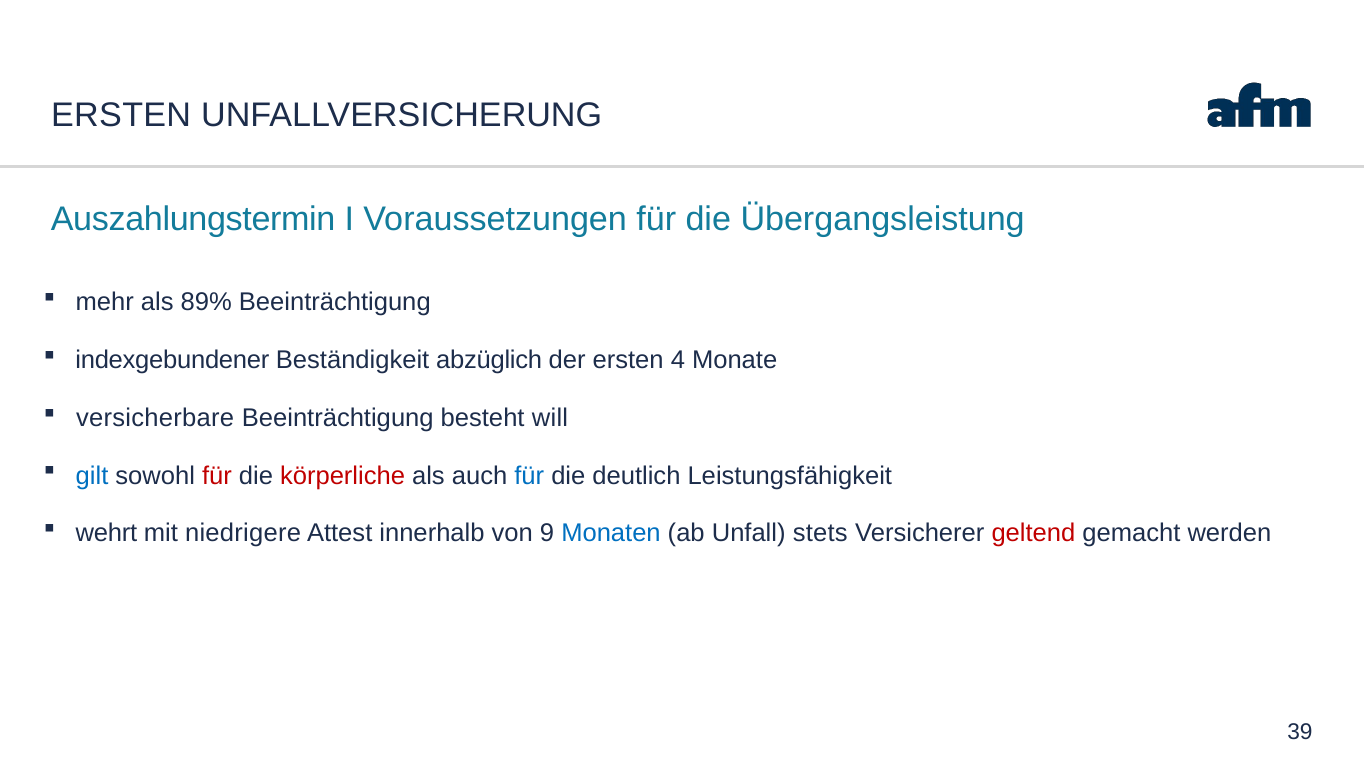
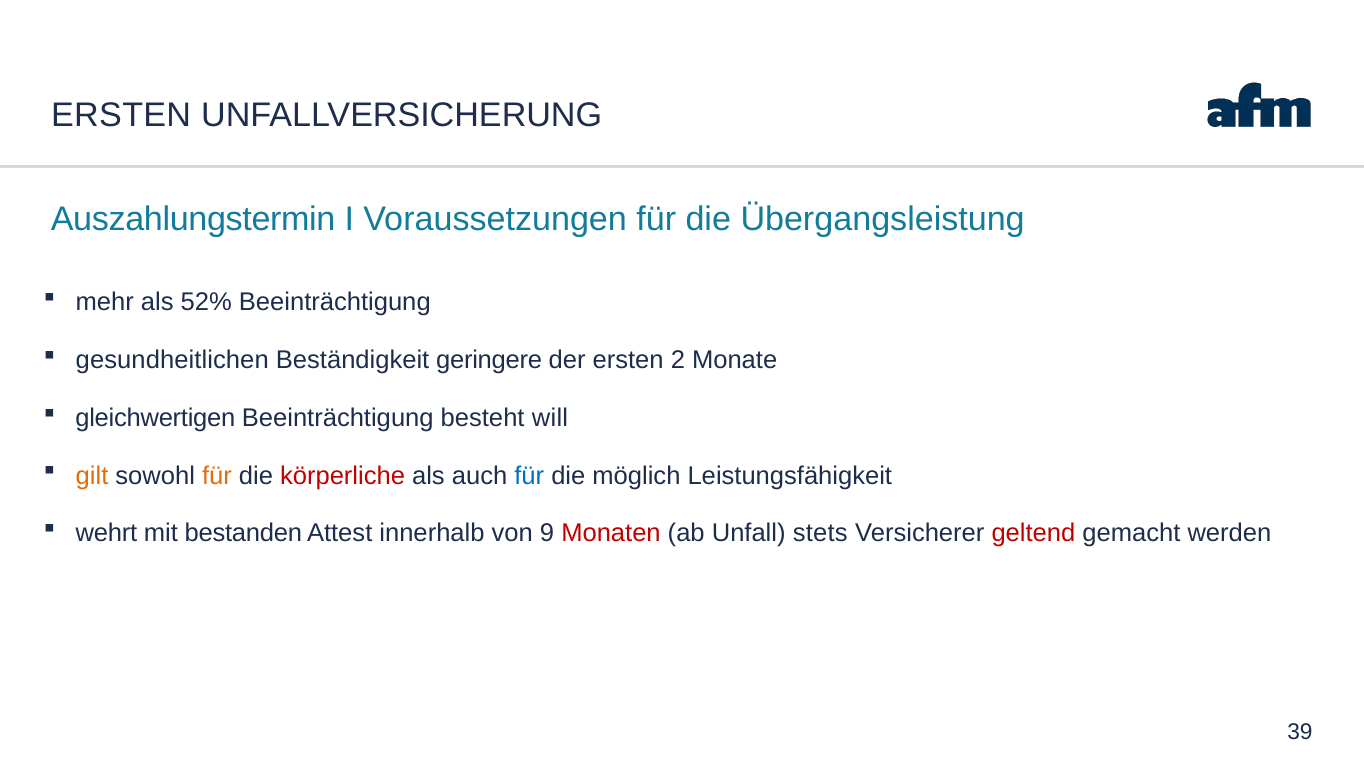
89%: 89% -> 52%
indexgebundener: indexgebundener -> gesundheitlichen
abzüglich: abzüglich -> geringere
4: 4 -> 2
versicherbare: versicherbare -> gleichwertigen
gilt colour: blue -> orange
für at (217, 476) colour: red -> orange
deutlich: deutlich -> möglich
niedrigere: niedrigere -> bestanden
Monaten colour: blue -> red
